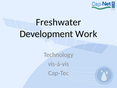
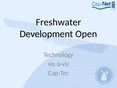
Work: Work -> Open
